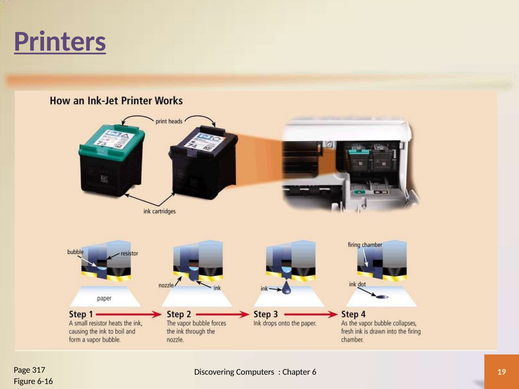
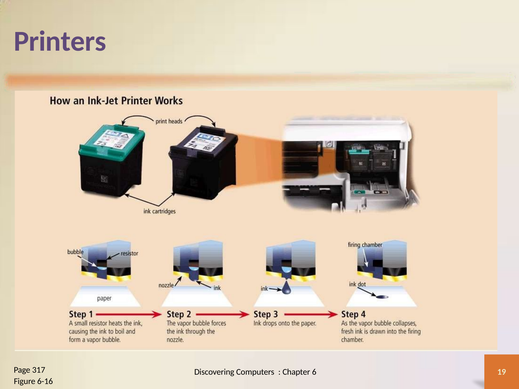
Printers underline: present -> none
